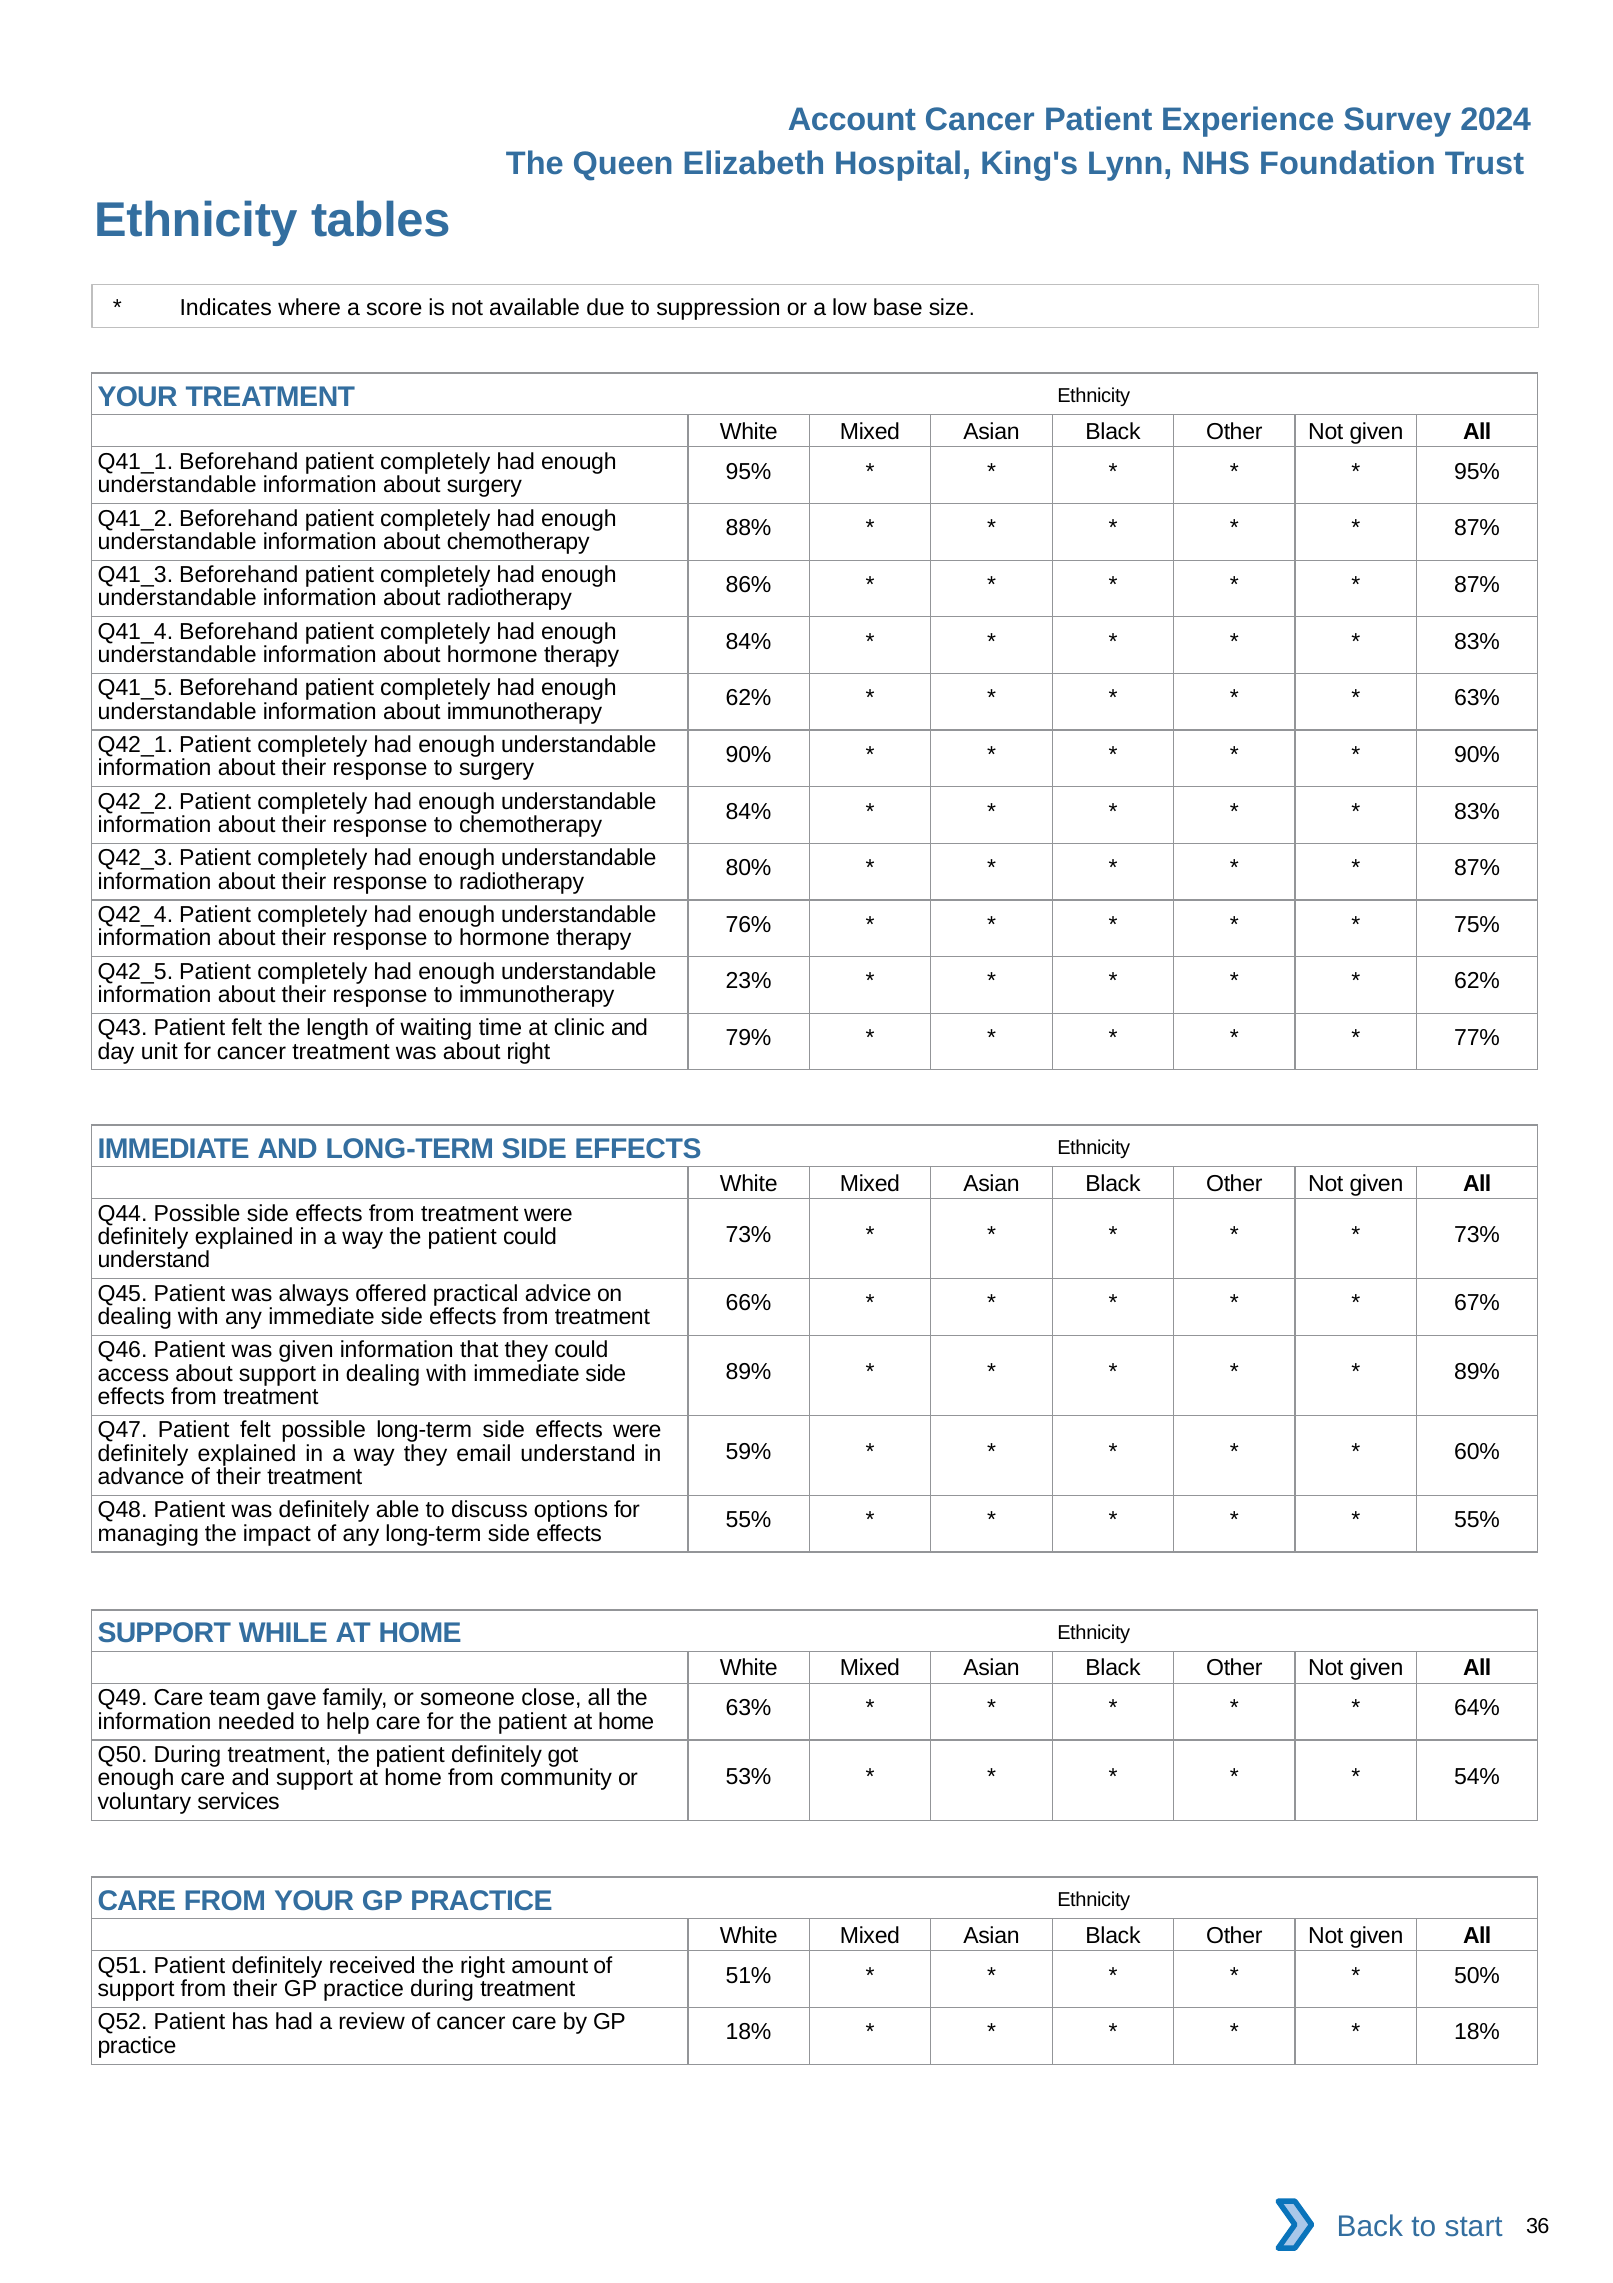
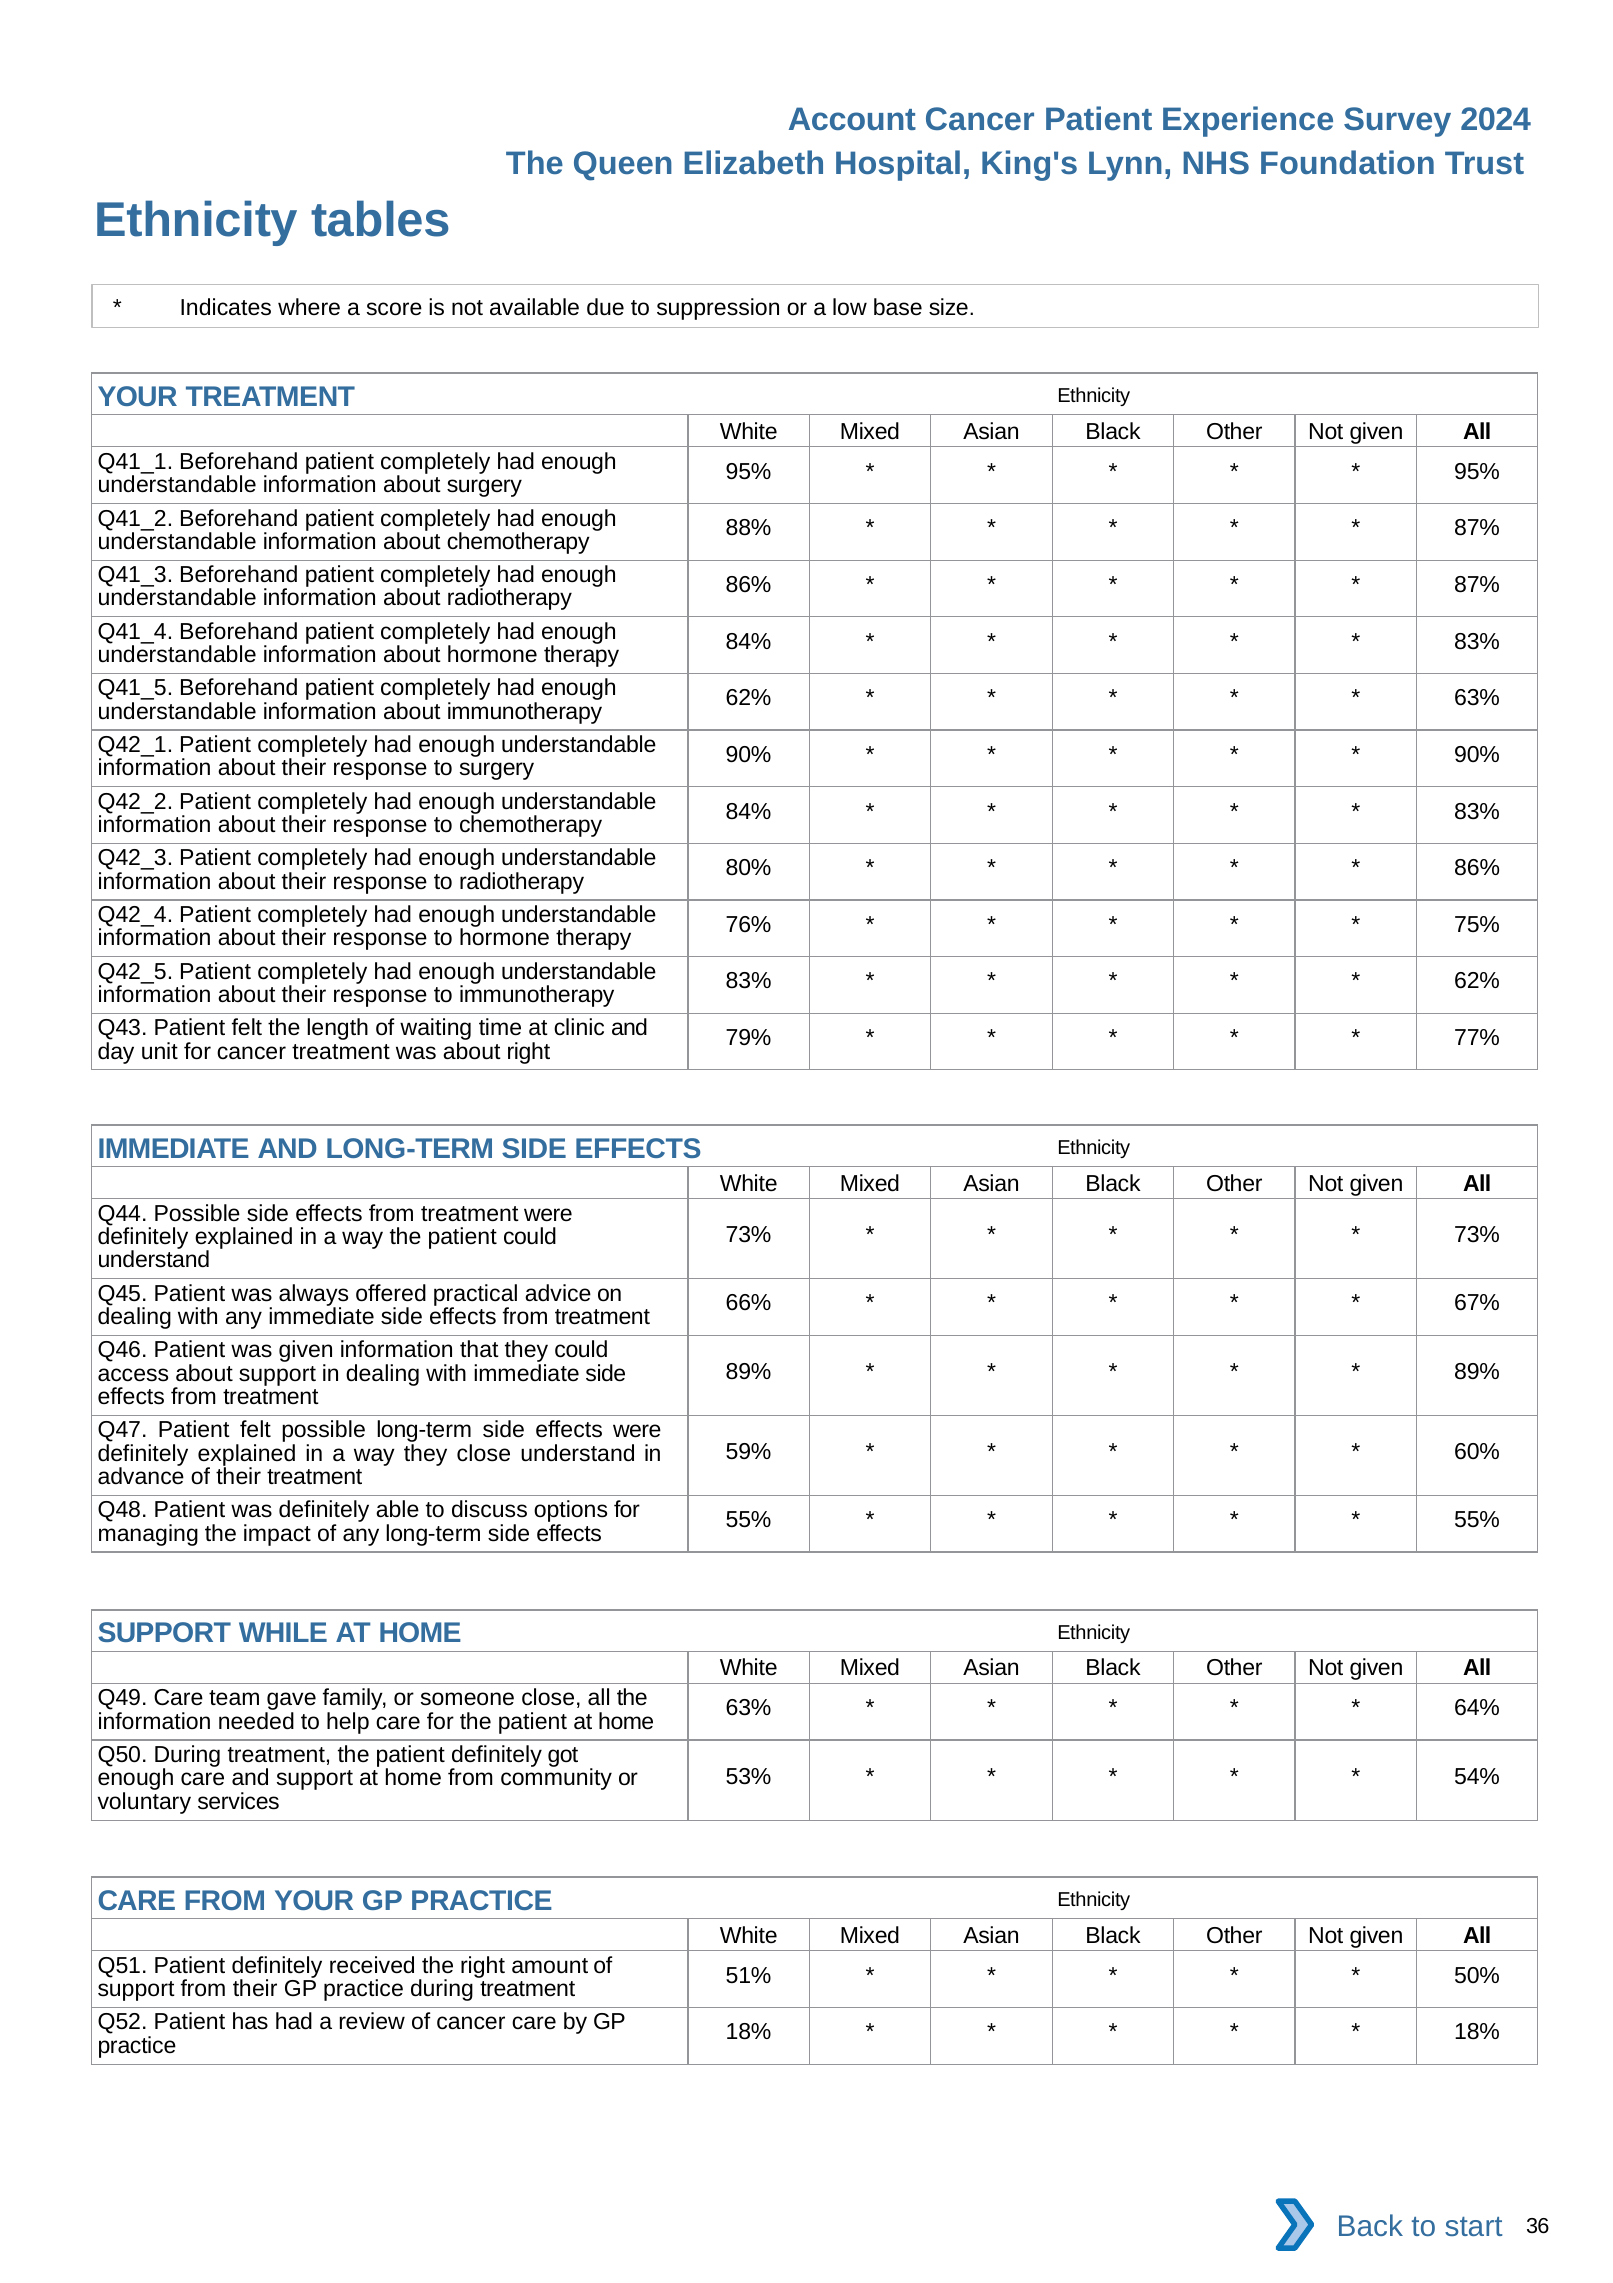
87% at (1477, 868): 87% -> 86%
23% at (749, 981): 23% -> 83%
they email: email -> close
